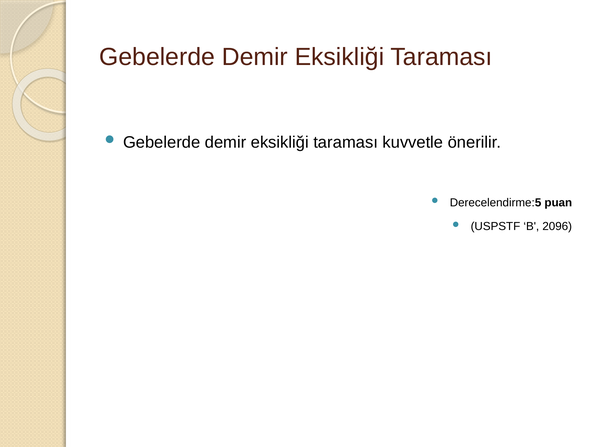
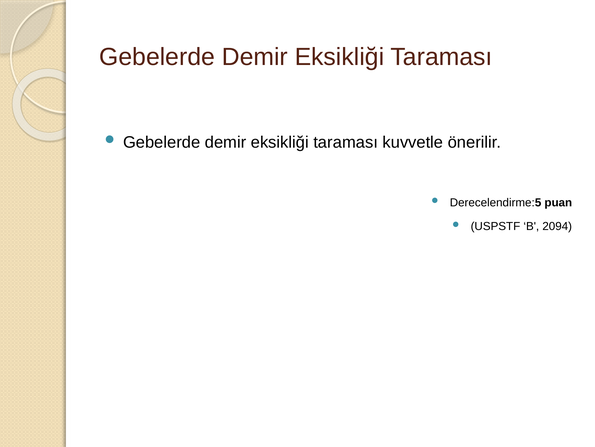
2096: 2096 -> 2094
